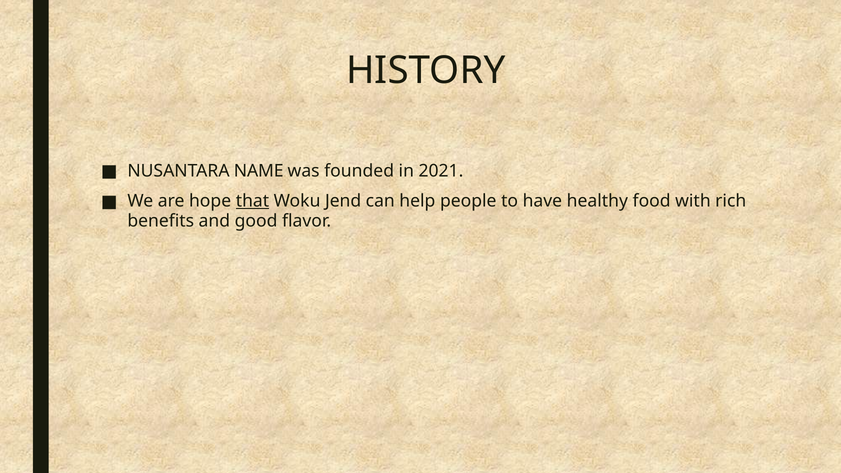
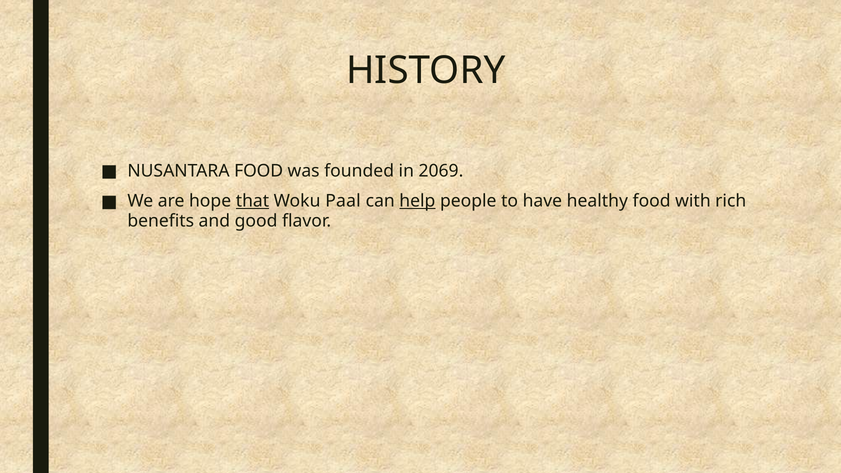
NUSANTARA NAME: NAME -> FOOD
2021: 2021 -> 2069
Jend: Jend -> Paal
help underline: none -> present
